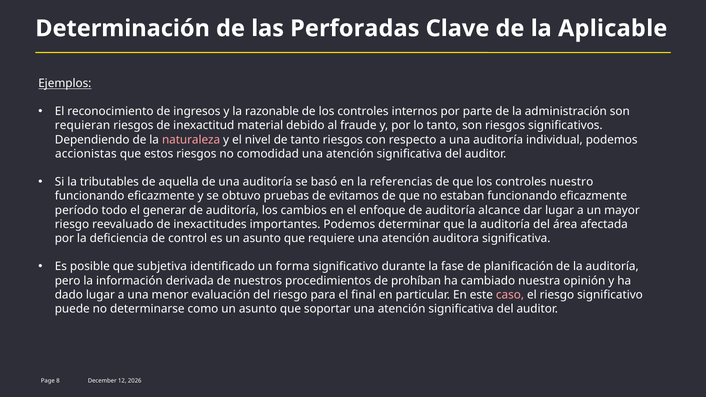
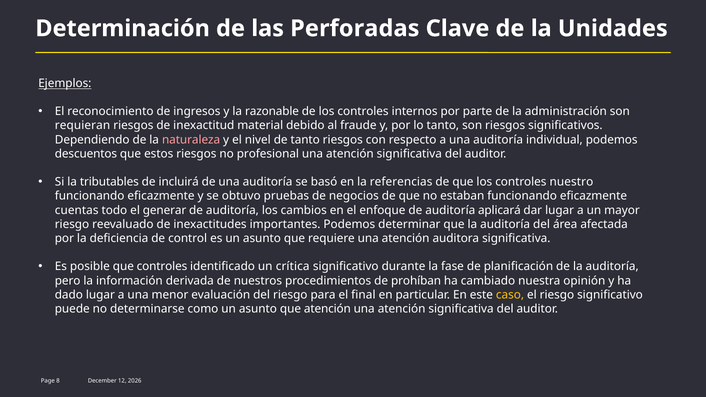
Aplicable: Aplicable -> Unidades
accionistas: accionistas -> descuentos
comodidad: comodidad -> profesional
aquella: aquella -> incluirá
evitamos: evitamos -> negocios
período: período -> cuentas
alcance: alcance -> aplicará
que subjetiva: subjetiva -> controles
forma: forma -> crítica
caso colour: pink -> yellow
que soportar: soportar -> atención
